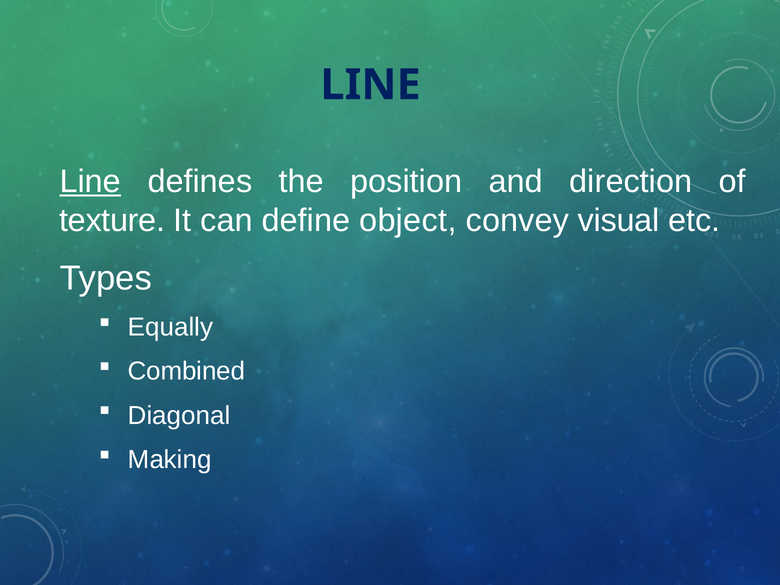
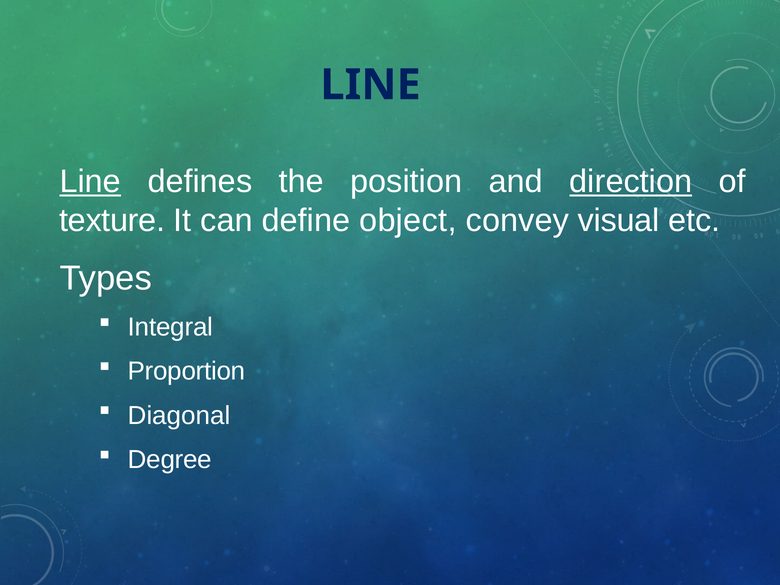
direction underline: none -> present
Equally: Equally -> Integral
Combined: Combined -> Proportion
Making: Making -> Degree
